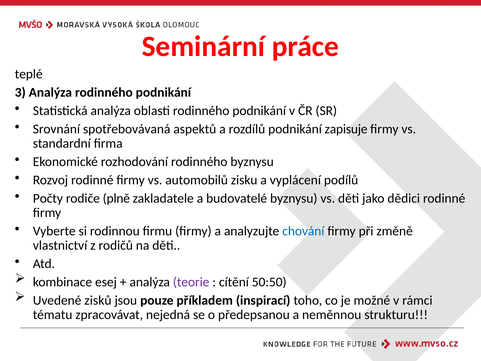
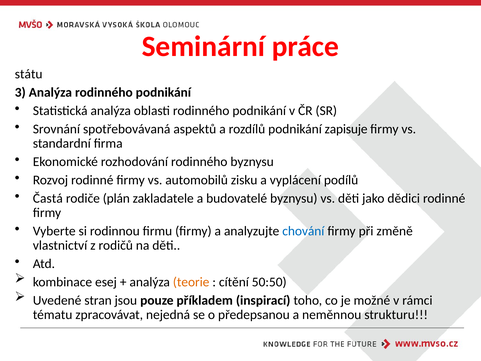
teplé: teplé -> státu
Počty: Počty -> Častá
plně: plně -> plán
teorie colour: purple -> orange
zisků: zisků -> stran
